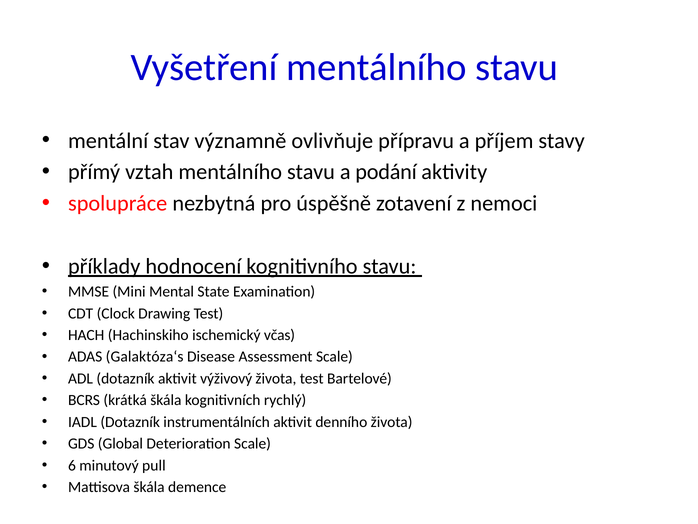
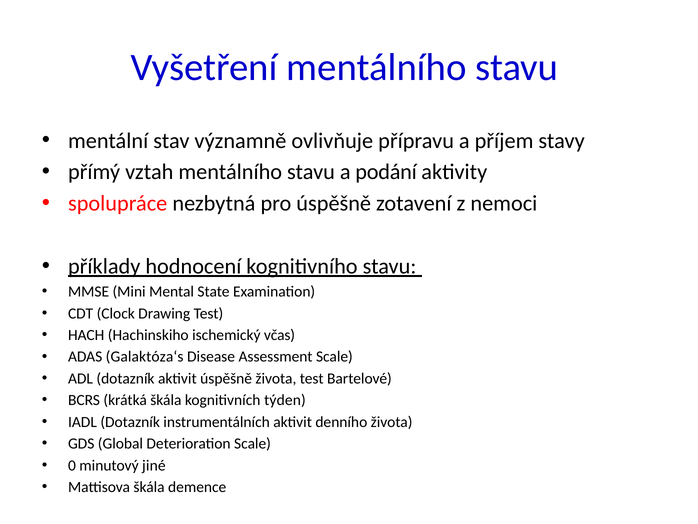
aktivit výživový: výživový -> úspěšně
rychlý: rychlý -> týden
6: 6 -> 0
pull: pull -> jiné
